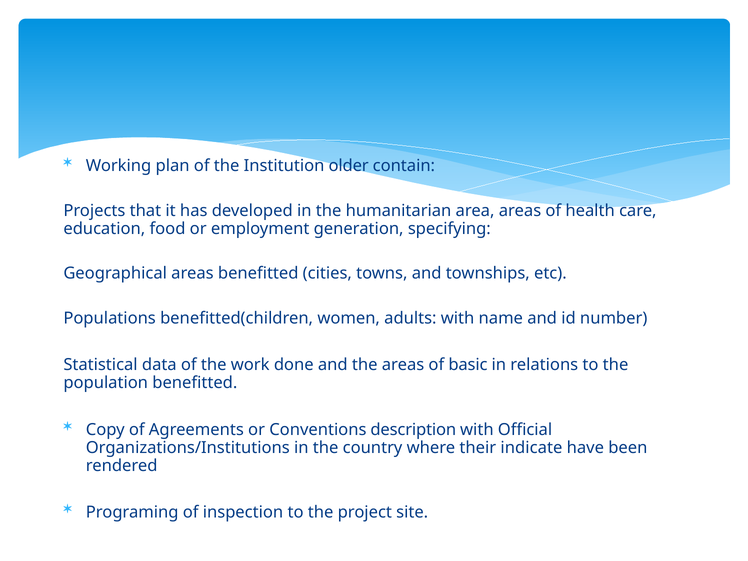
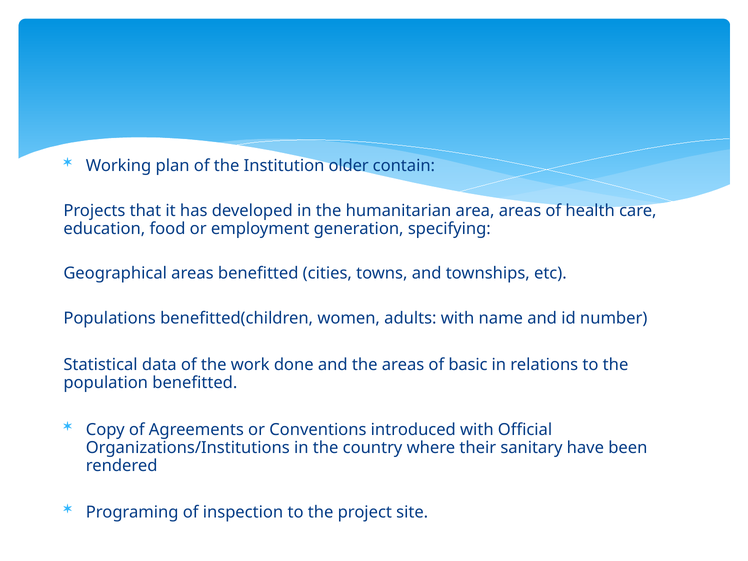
description: description -> introduced
indicate: indicate -> sanitary
